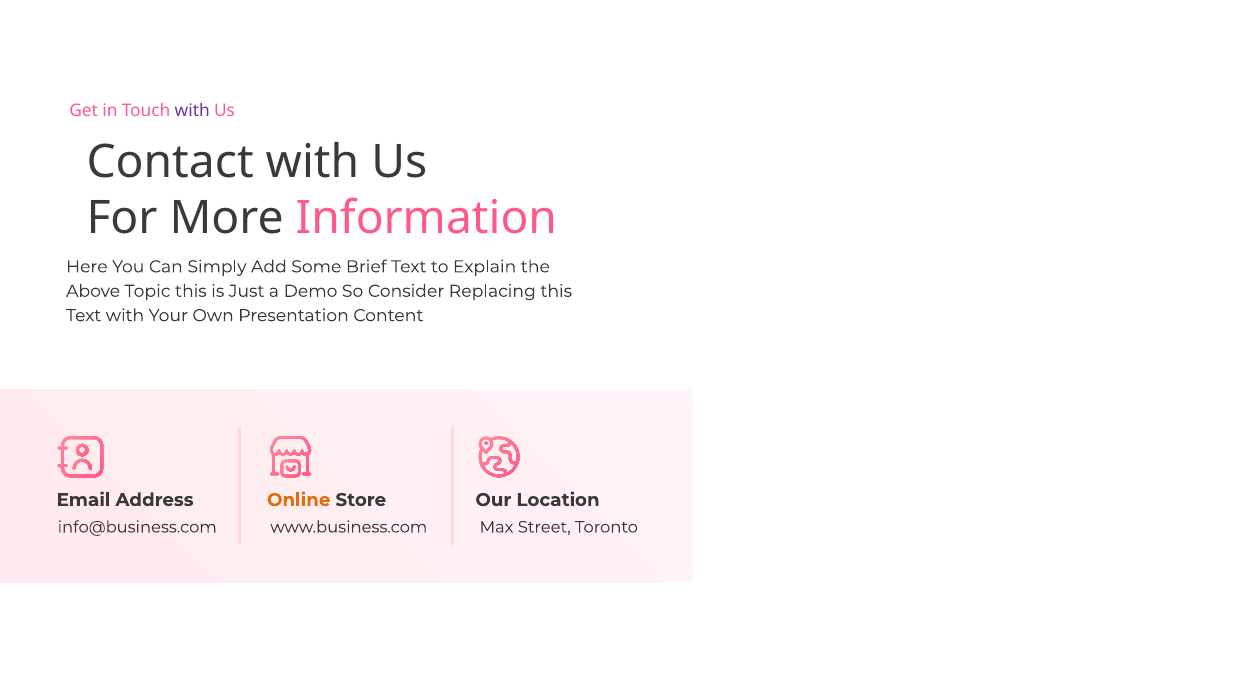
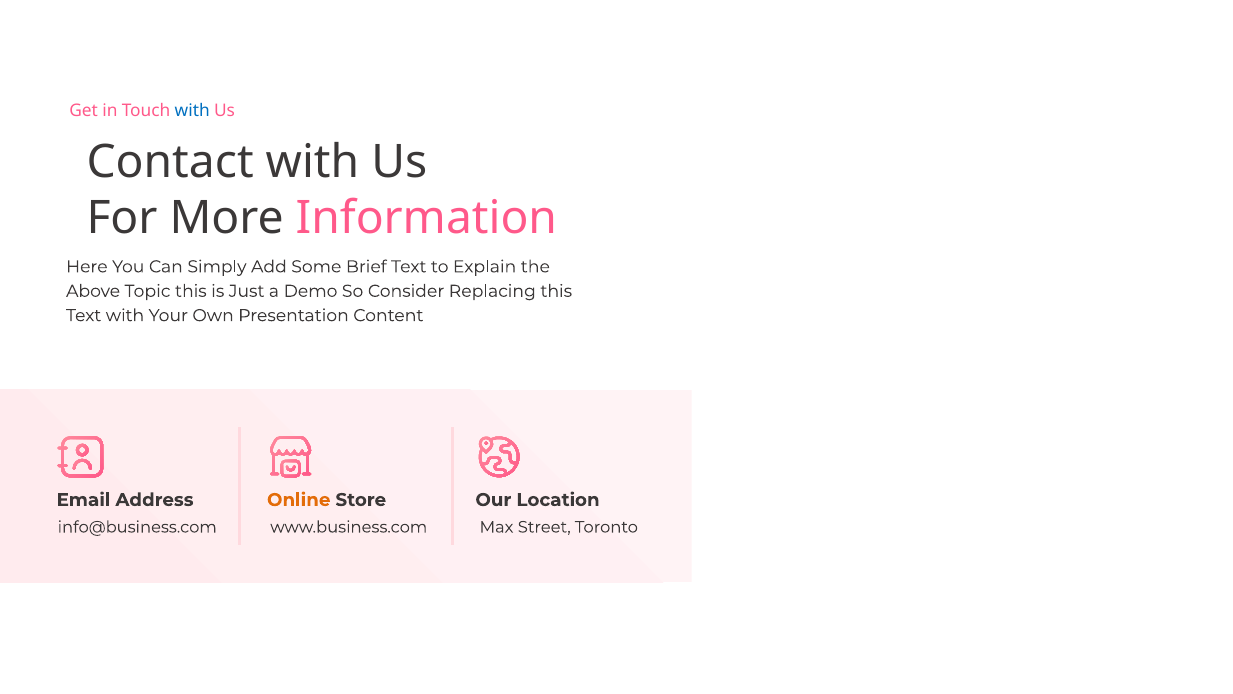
with at (192, 110) colour: purple -> blue
